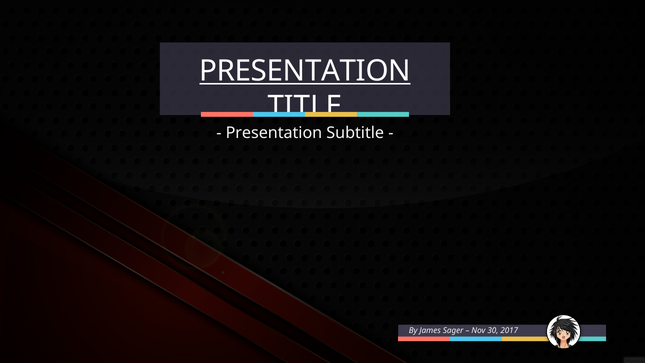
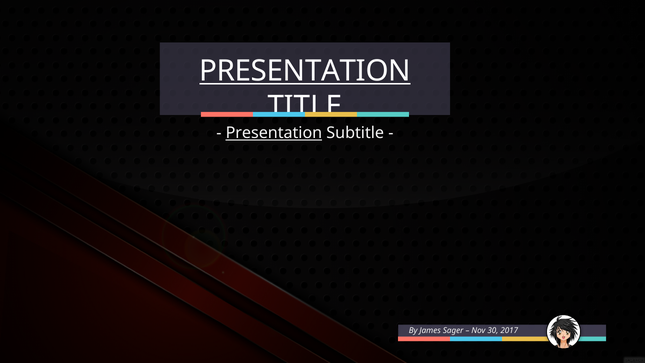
Presentation at (274, 133) underline: none -> present
